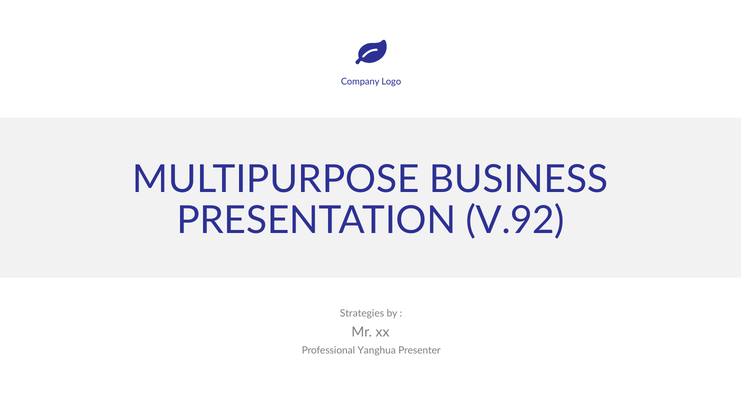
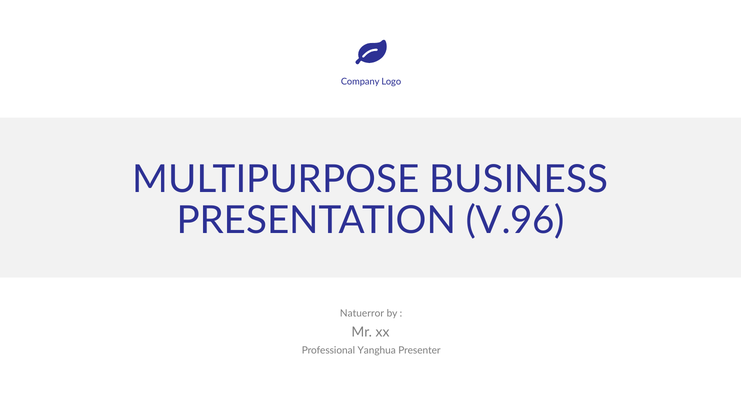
V.92: V.92 -> V.96
Strategies: Strategies -> Natuerror
